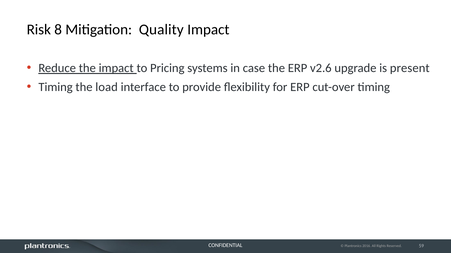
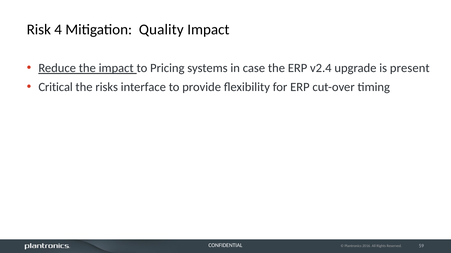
8: 8 -> 4
v2.6: v2.6 -> v2.4
Timing at (56, 87): Timing -> Critical
load: load -> risks
